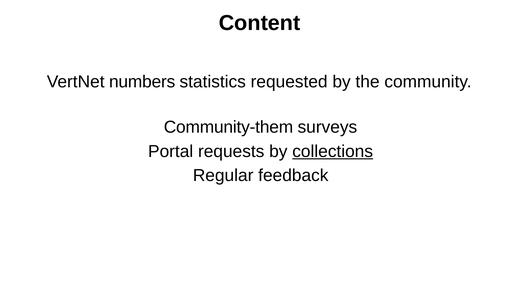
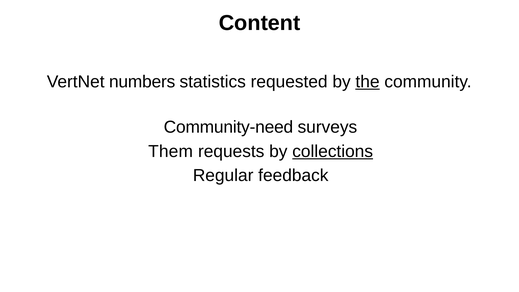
the underline: none -> present
Community-them: Community-them -> Community-need
Portal: Portal -> Them
